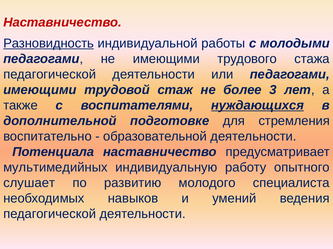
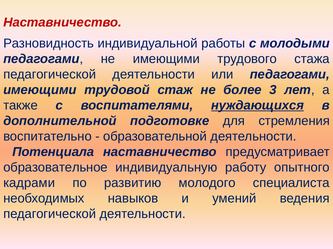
Разновидность underline: present -> none
мультимедийных: мультимедийных -> образовательное
слушает: слушает -> кадрами
